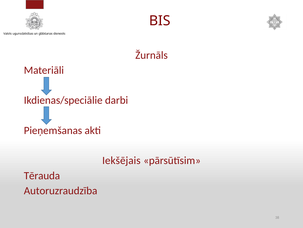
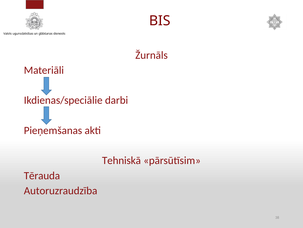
Iekšējais: Iekšējais -> Tehniskā
